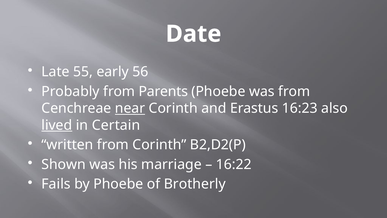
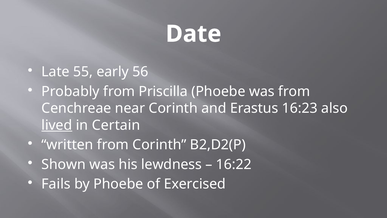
Parents: Parents -> Priscilla
near underline: present -> none
marriage: marriage -> lewdness
Brotherly: Brotherly -> Exercised
